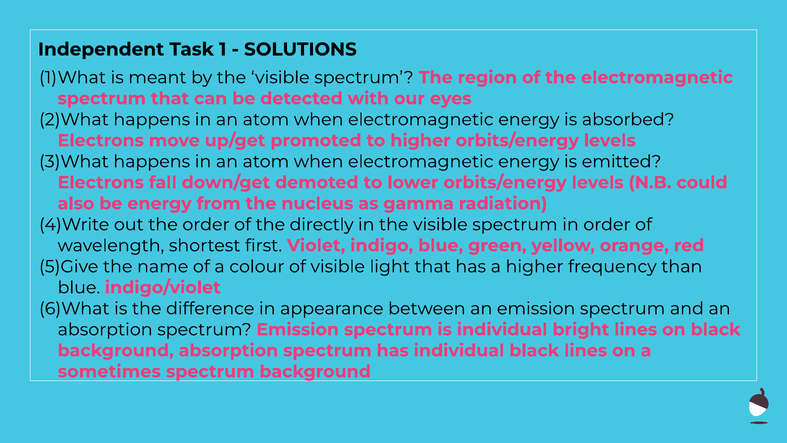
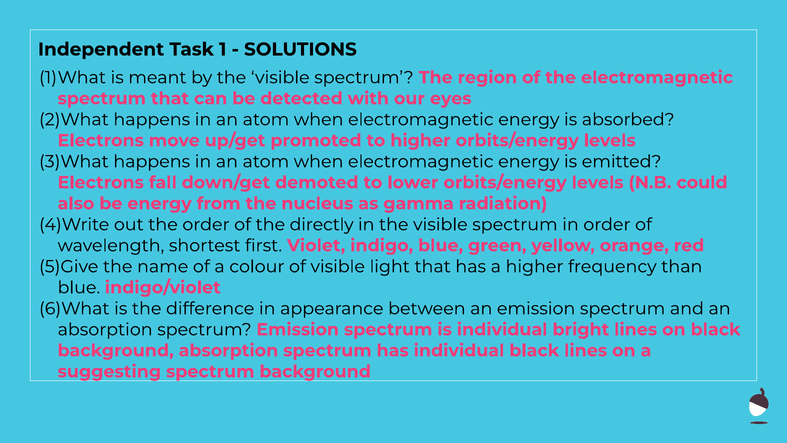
sometimes: sometimes -> suggesting
